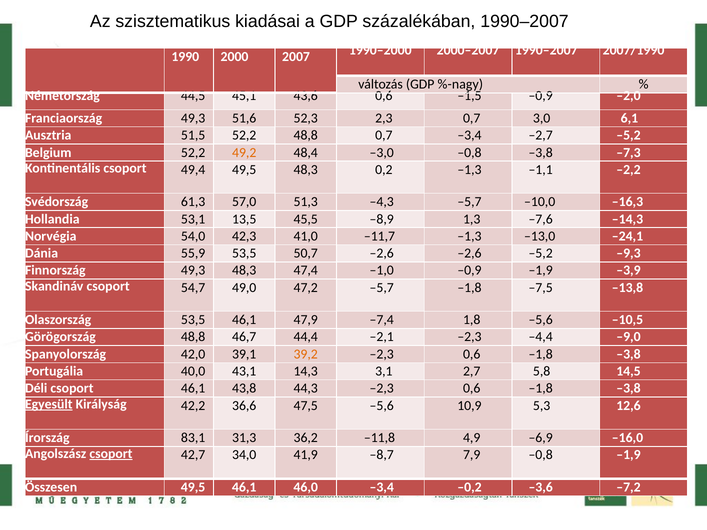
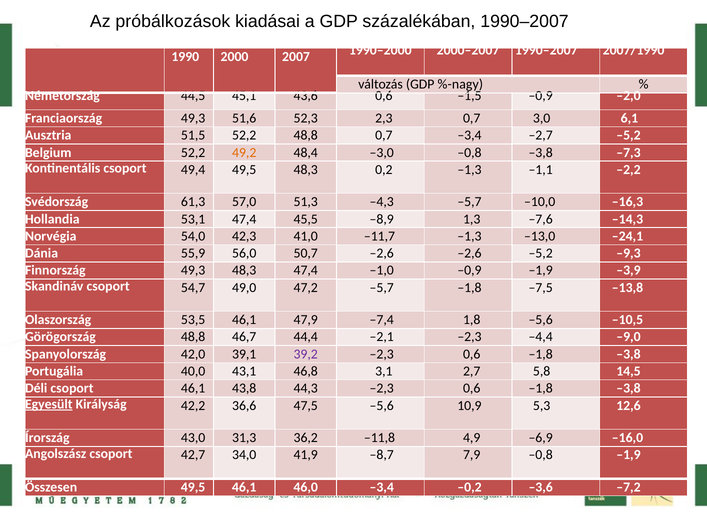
szisztematikus: szisztematikus -> próbálkozások
53,1 13,5: 13,5 -> 47,4
55,9 53,5: 53,5 -> 56,0
39,2 colour: orange -> purple
14,3: 14,3 -> 46,8
83,1: 83,1 -> 43,0
csoport at (111, 454) underline: present -> none
